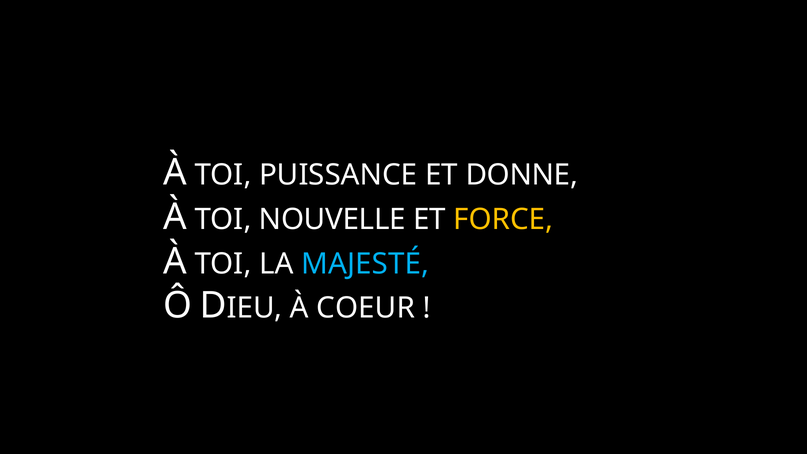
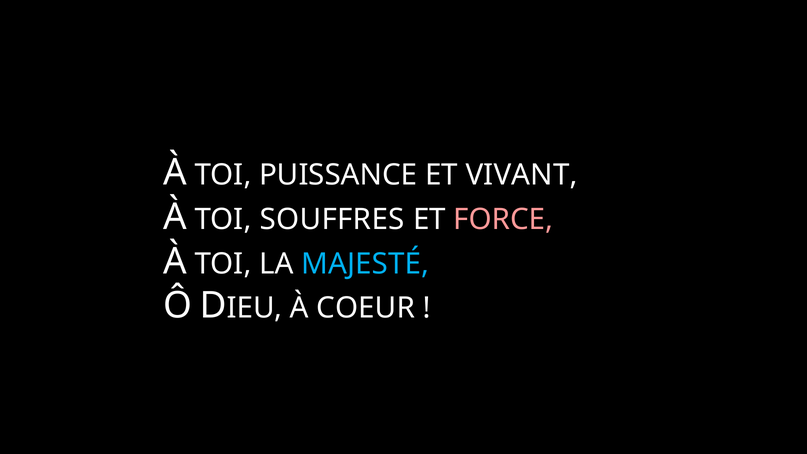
DONNE: DONNE -> VIVANT
NOUVELLE: NOUVELLE -> SOUFFRES
FORCE colour: yellow -> pink
